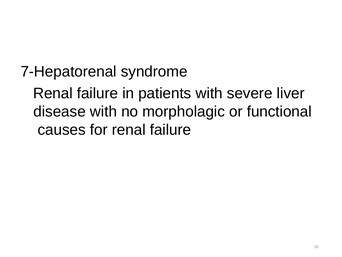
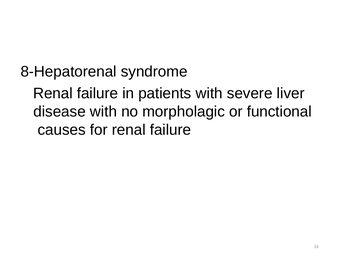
7-Hepatorenal: 7-Hepatorenal -> 8-Hepatorenal
